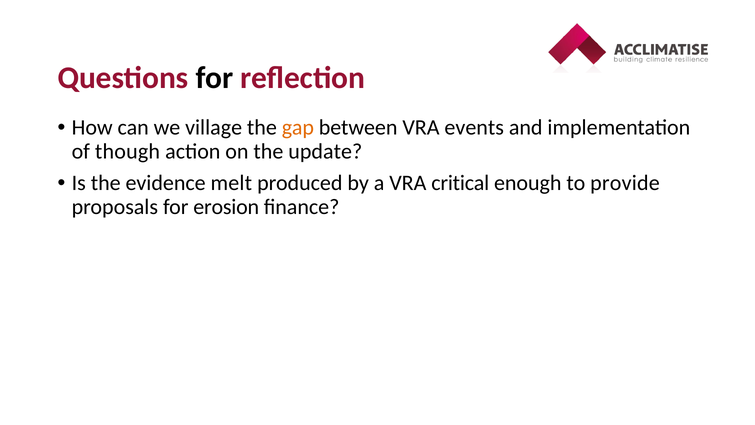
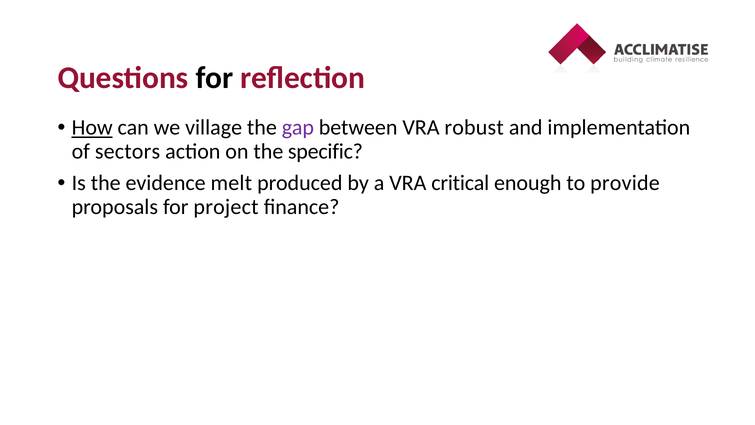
How underline: none -> present
gap colour: orange -> purple
events: events -> robust
though: though -> sectors
update: update -> specific
erosion: erosion -> project
